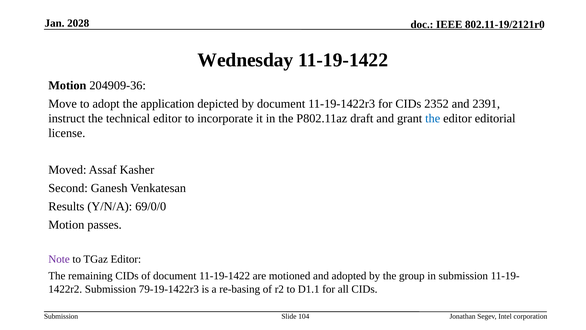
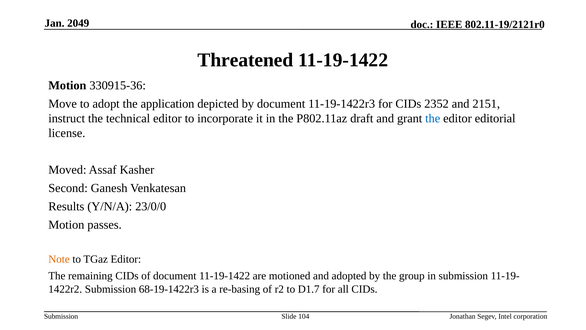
2028: 2028 -> 2049
Wednesday: Wednesday -> Threatened
204909-36: 204909-36 -> 330915-36
2391: 2391 -> 2151
69/0/0: 69/0/0 -> 23/0/0
Note colour: purple -> orange
79-19-1422r3: 79-19-1422r3 -> 68-19-1422r3
D1.1: D1.1 -> D1.7
